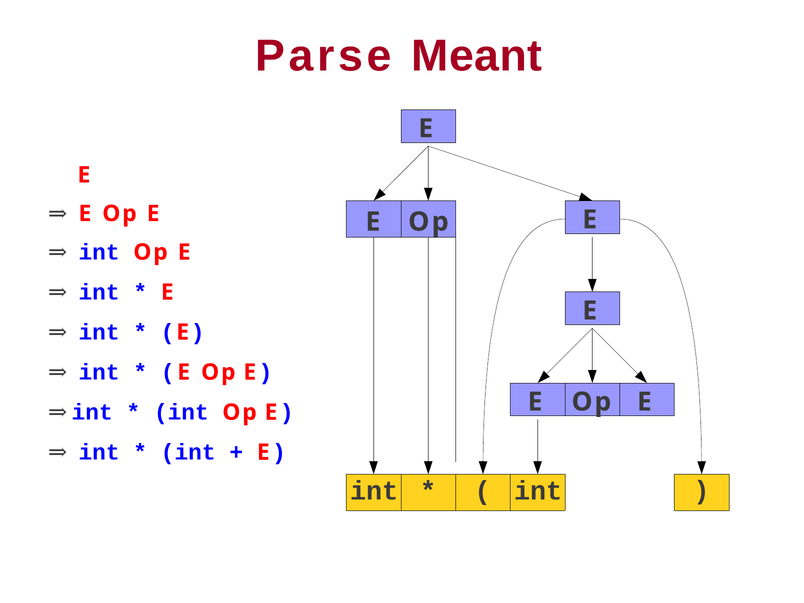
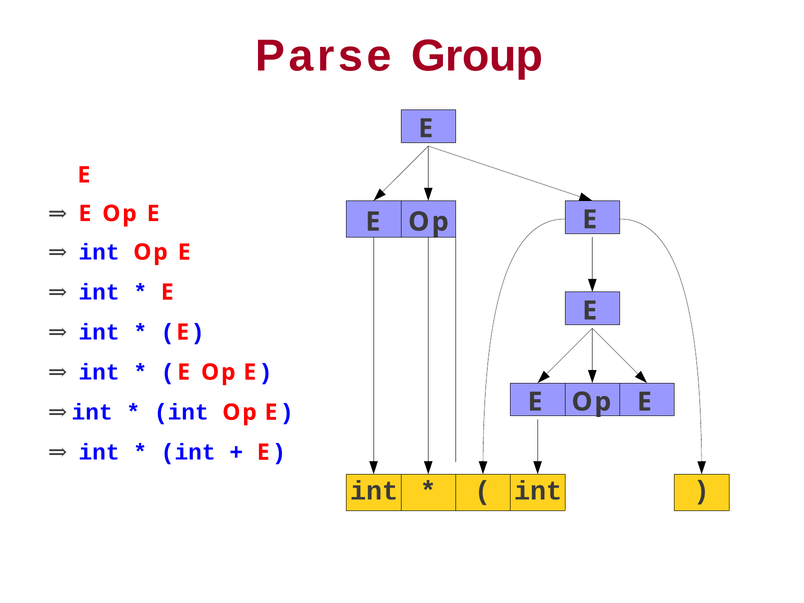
Meant: Meant -> Group
